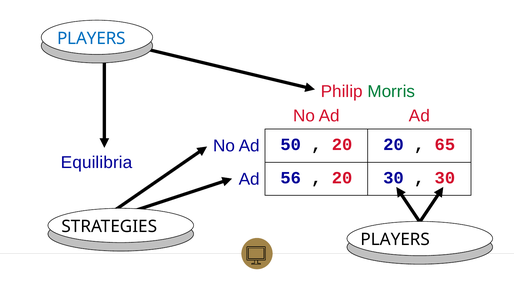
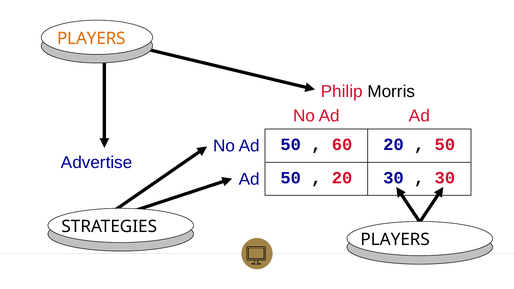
PLAYERS at (91, 38) colour: blue -> orange
Morris colour: green -> black
20 at (342, 145): 20 -> 60
65 at (445, 145): 65 -> 50
Equilibria: Equilibria -> Advertise
56 at (291, 178): 56 -> 50
